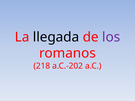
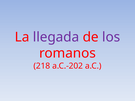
llegada colour: black -> purple
